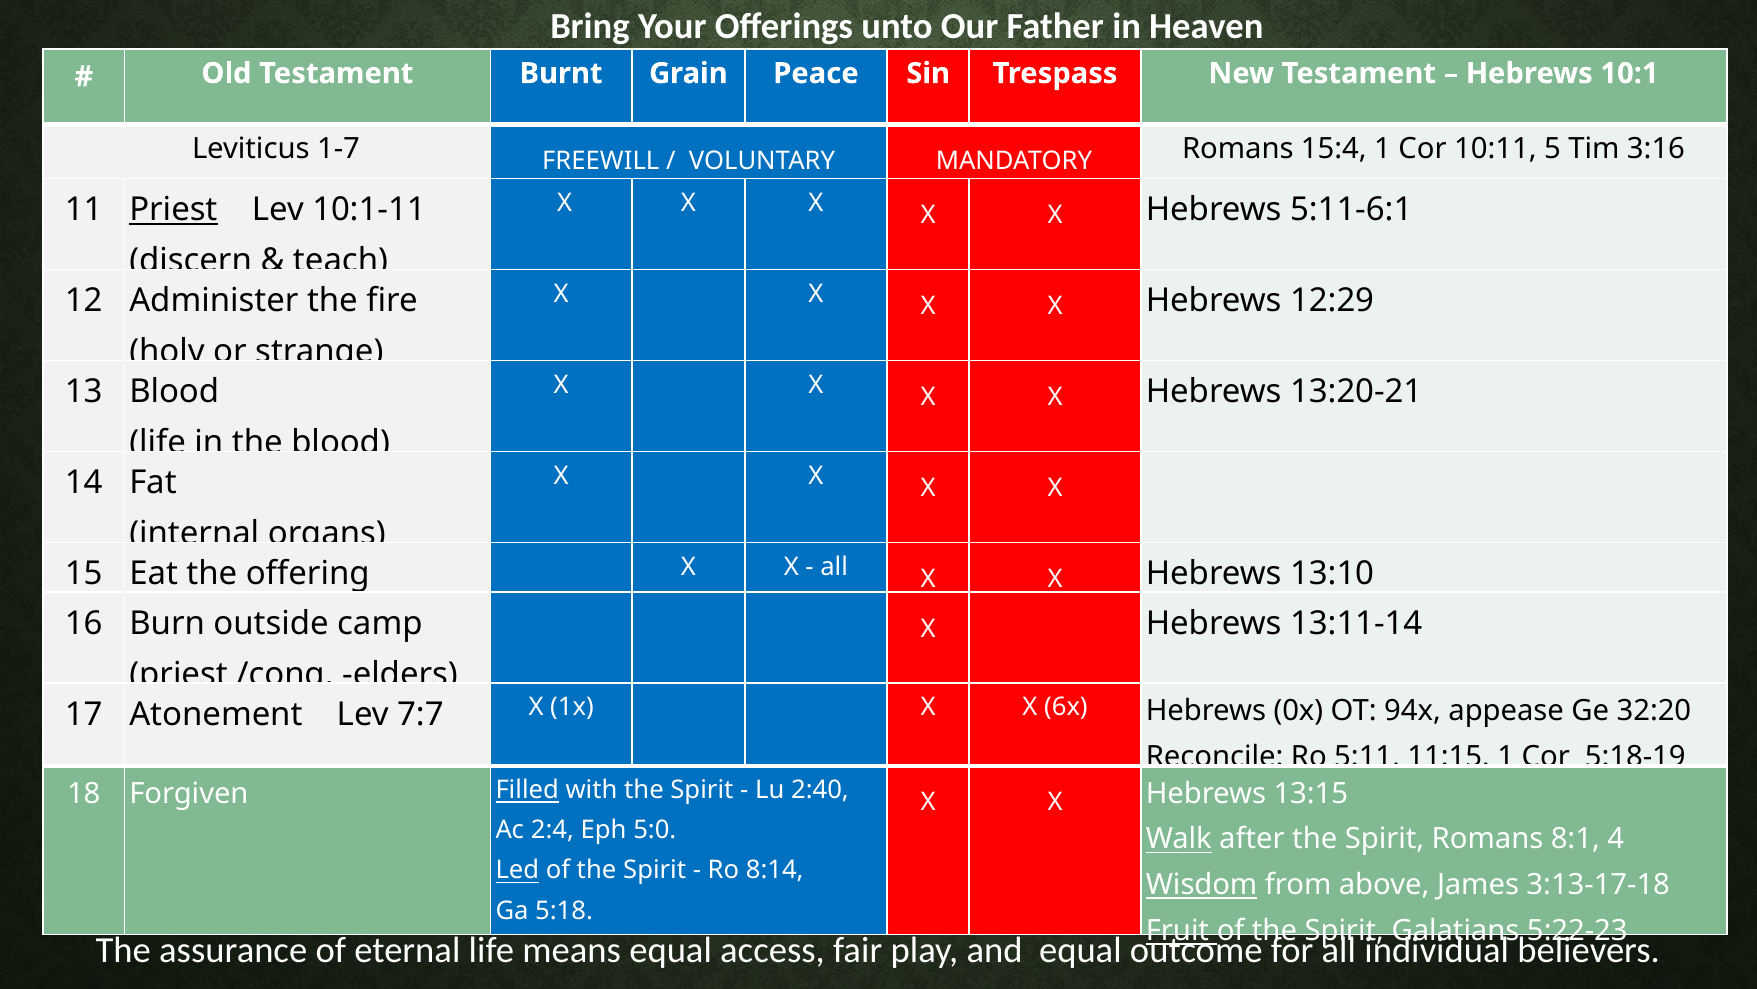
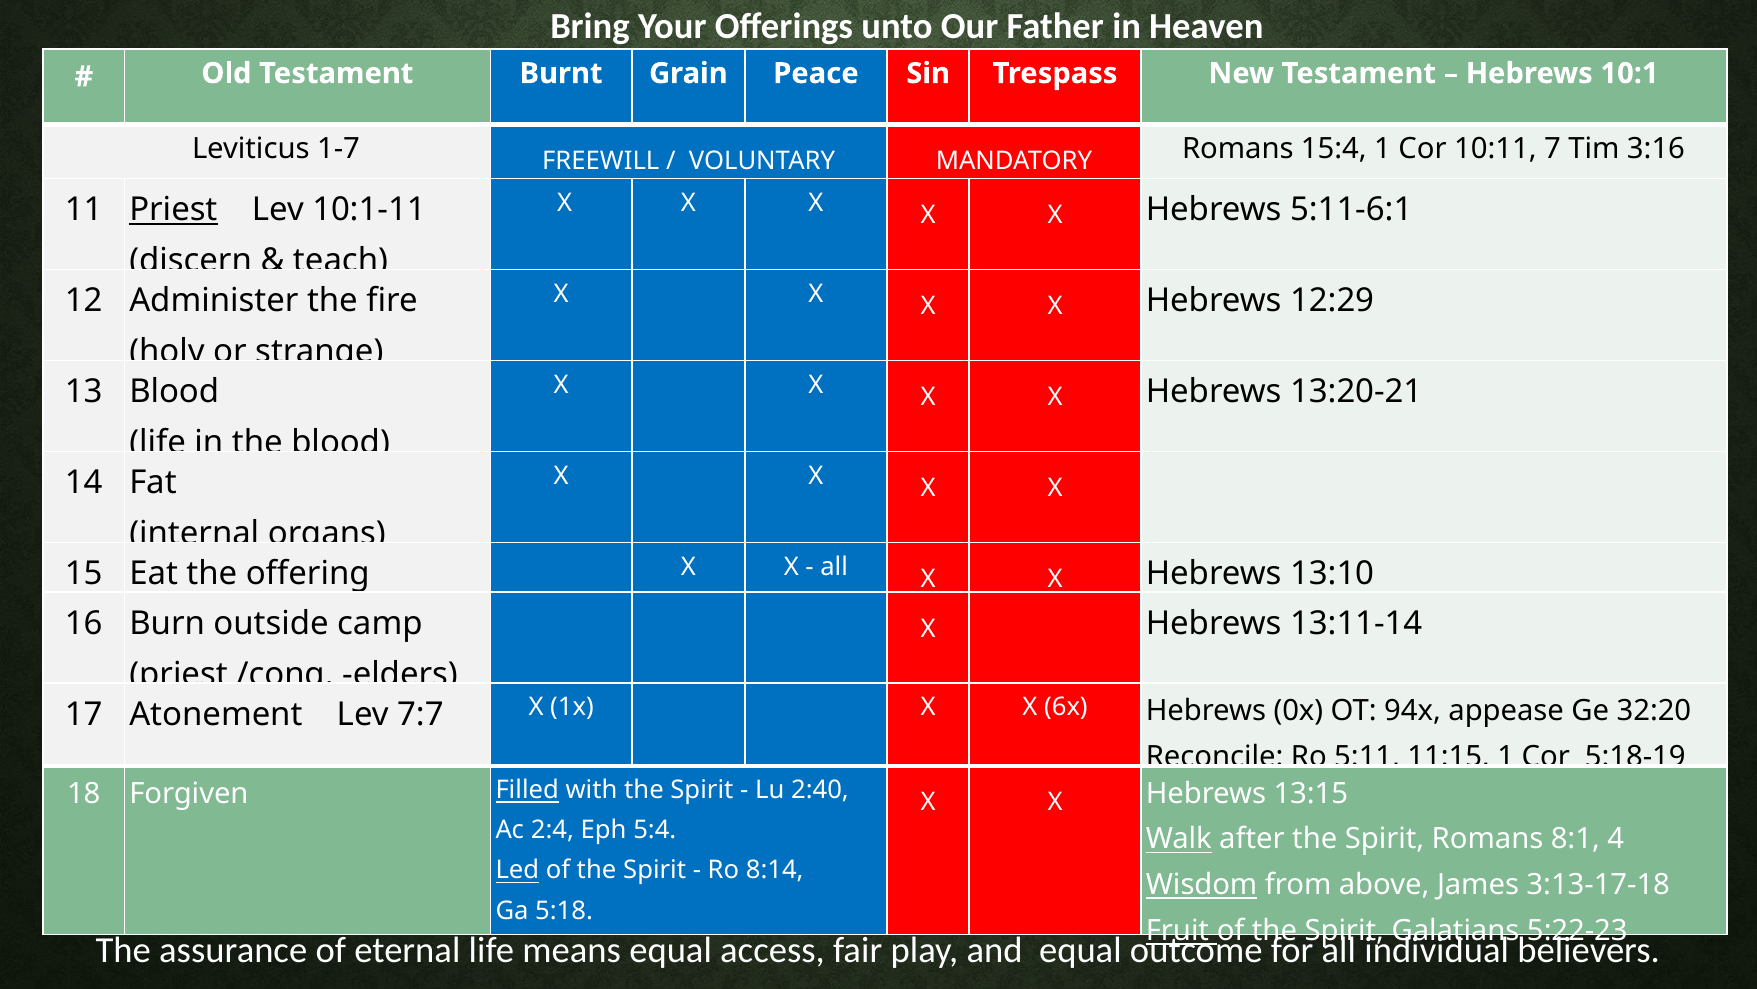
5: 5 -> 7
5:0: 5:0 -> 5:4
